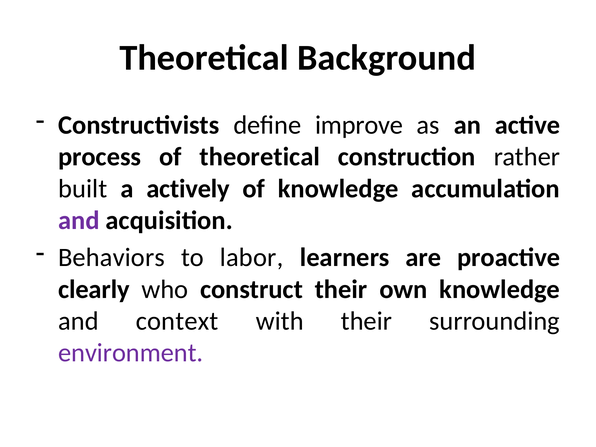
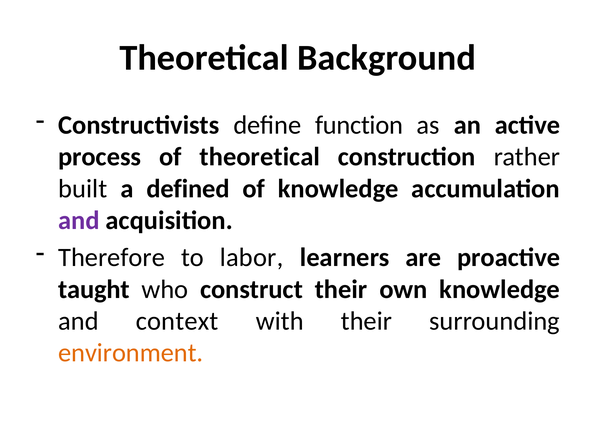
improve: improve -> function
actively: actively -> defined
Behaviors: Behaviors -> Therefore
clearly: clearly -> taught
environment colour: purple -> orange
